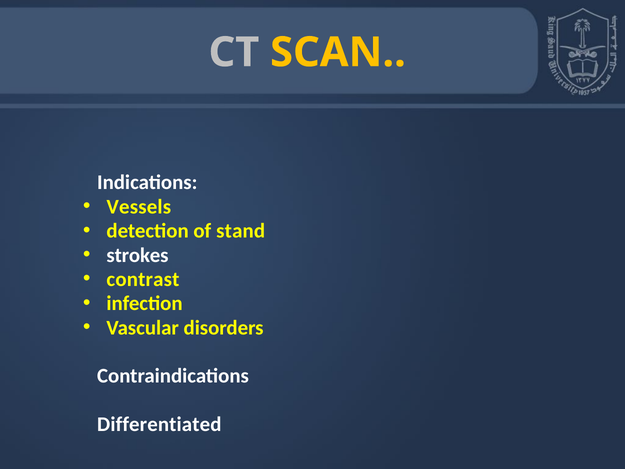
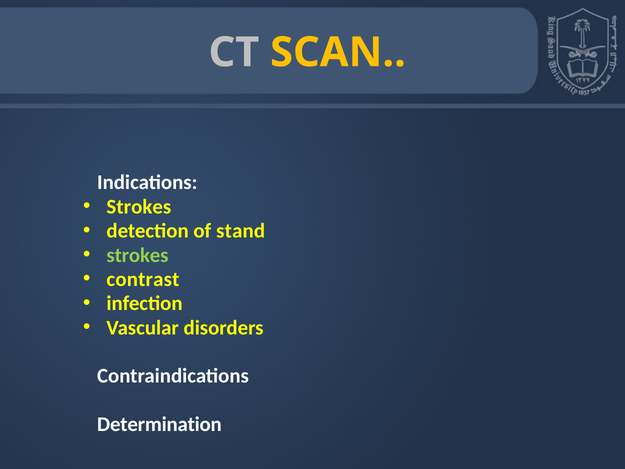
Vessels at (139, 207): Vessels -> Strokes
strokes at (137, 255) colour: white -> light green
Differentiated: Differentiated -> Determination
